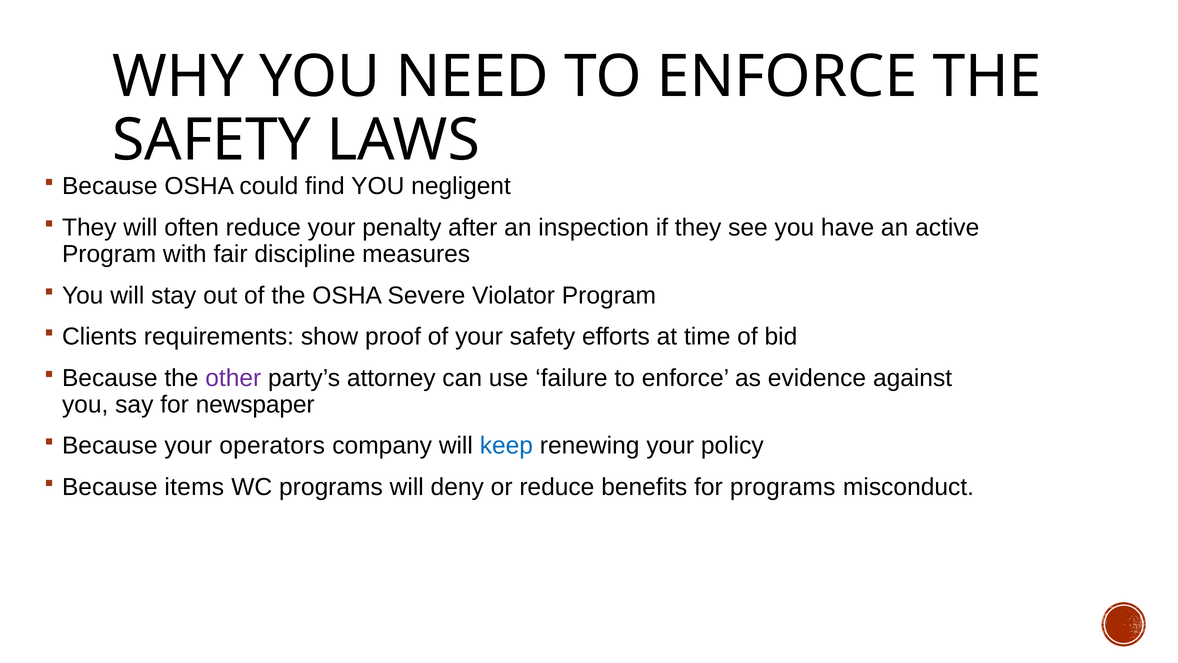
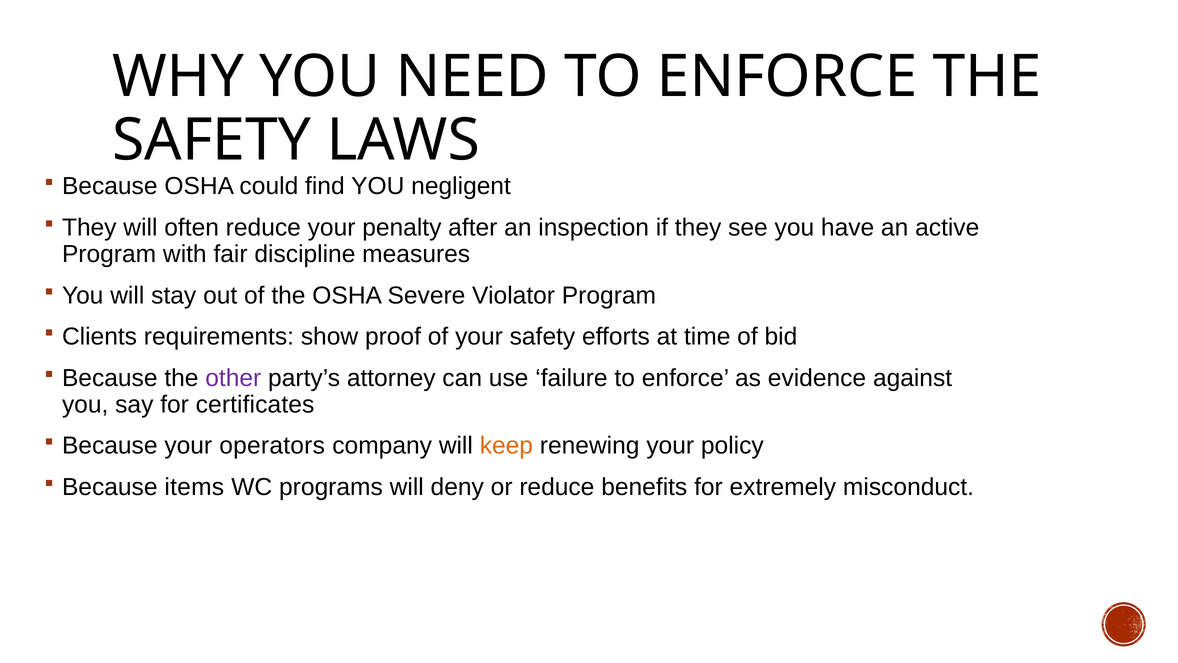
newspaper: newspaper -> certificates
keep colour: blue -> orange
for programs: programs -> extremely
